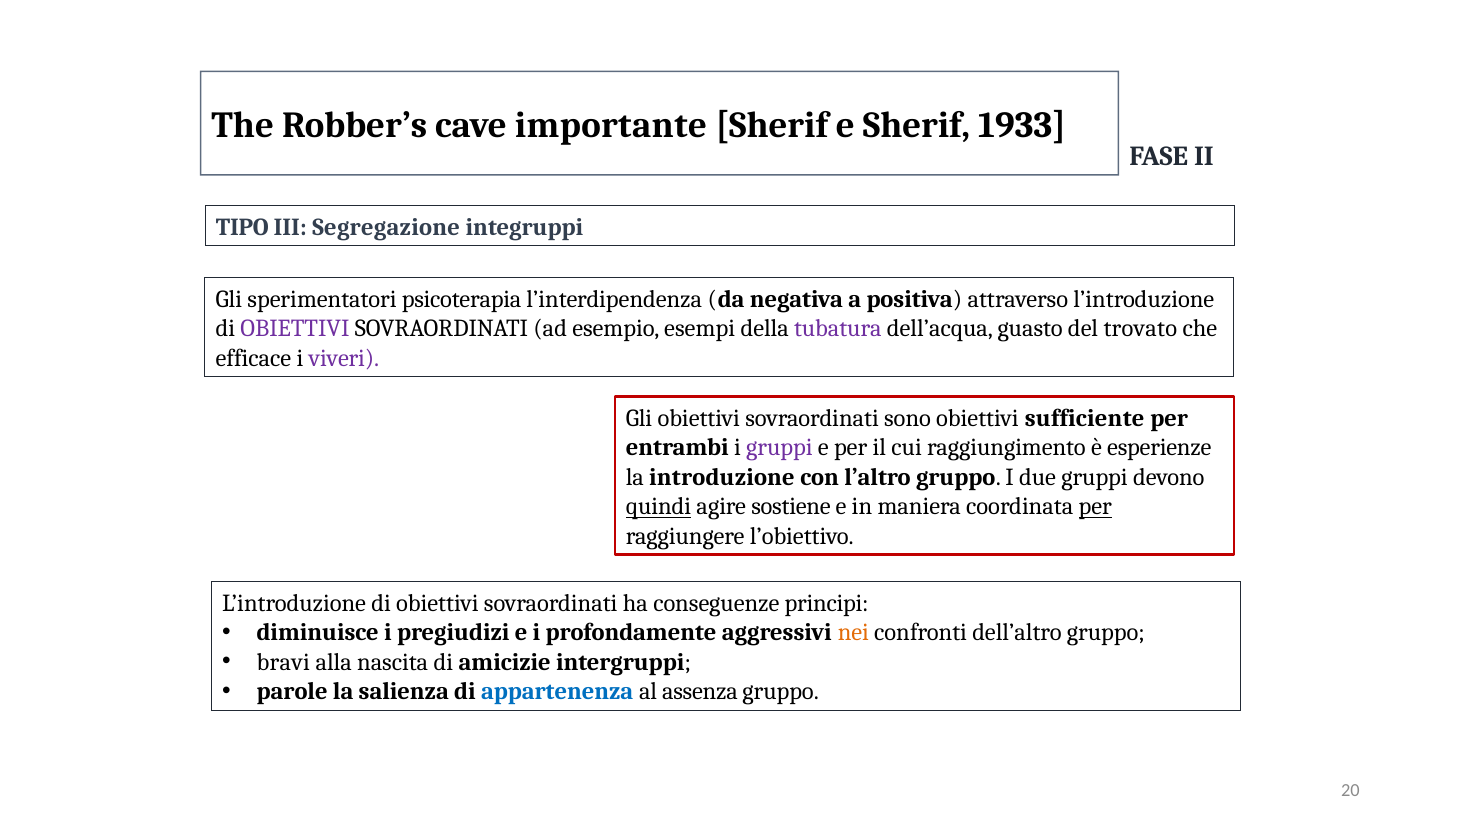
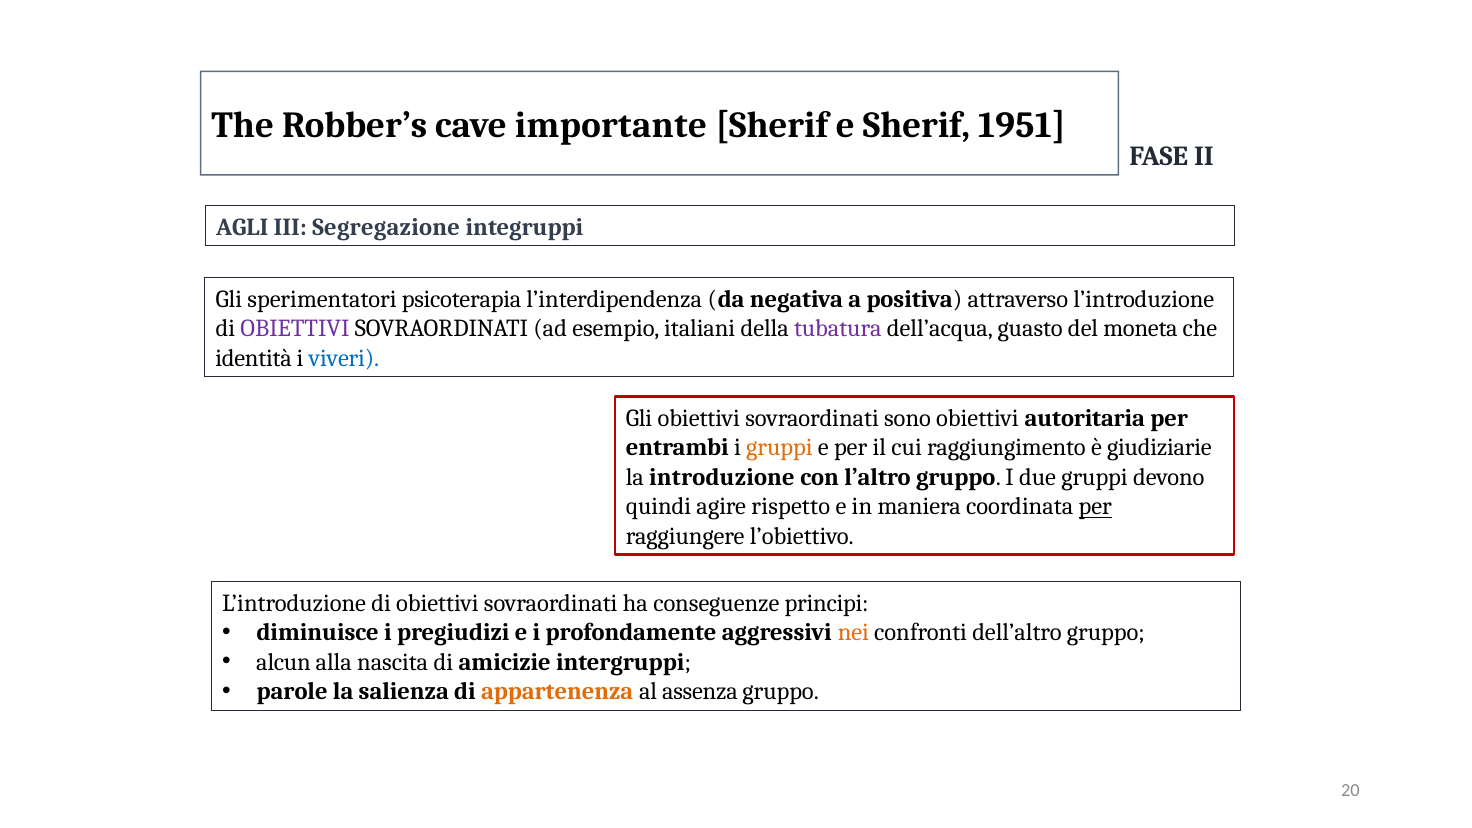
1933: 1933 -> 1951
TIPO: TIPO -> AGLI
esempi: esempi -> italiani
trovato: trovato -> moneta
efficace: efficace -> identità
viveri colour: purple -> blue
sufficiente: sufficiente -> autoritaria
gruppi at (779, 448) colour: purple -> orange
esperienze: esperienze -> giudiziarie
quindi underline: present -> none
sostiene: sostiene -> rispetto
bravi: bravi -> alcun
appartenenza colour: blue -> orange
